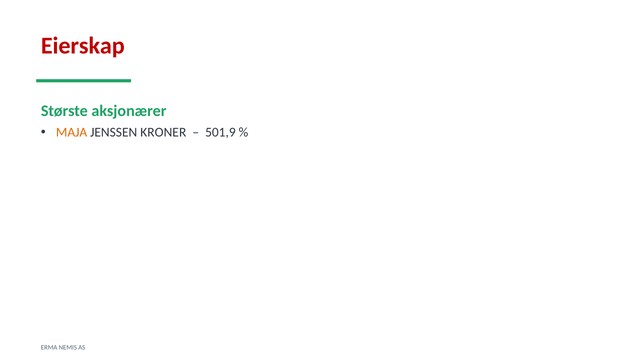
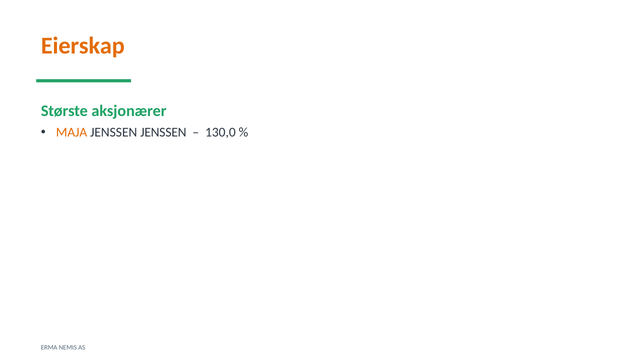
Eierskap colour: red -> orange
JENSSEN KRONER: KRONER -> JENSSEN
501,9: 501,9 -> 130,0
